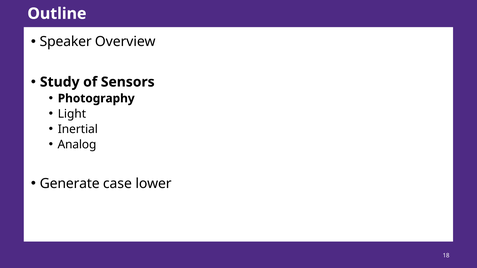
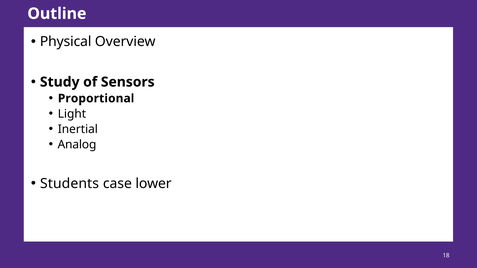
Speaker: Speaker -> Physical
Photography: Photography -> Proportional
Generate: Generate -> Students
